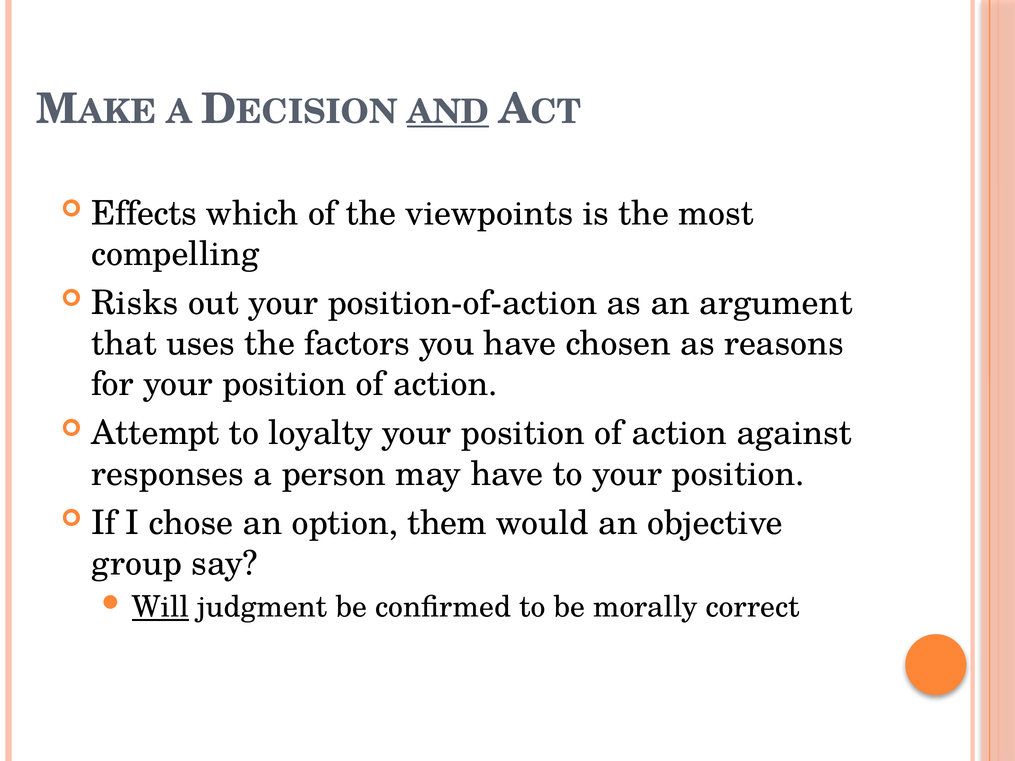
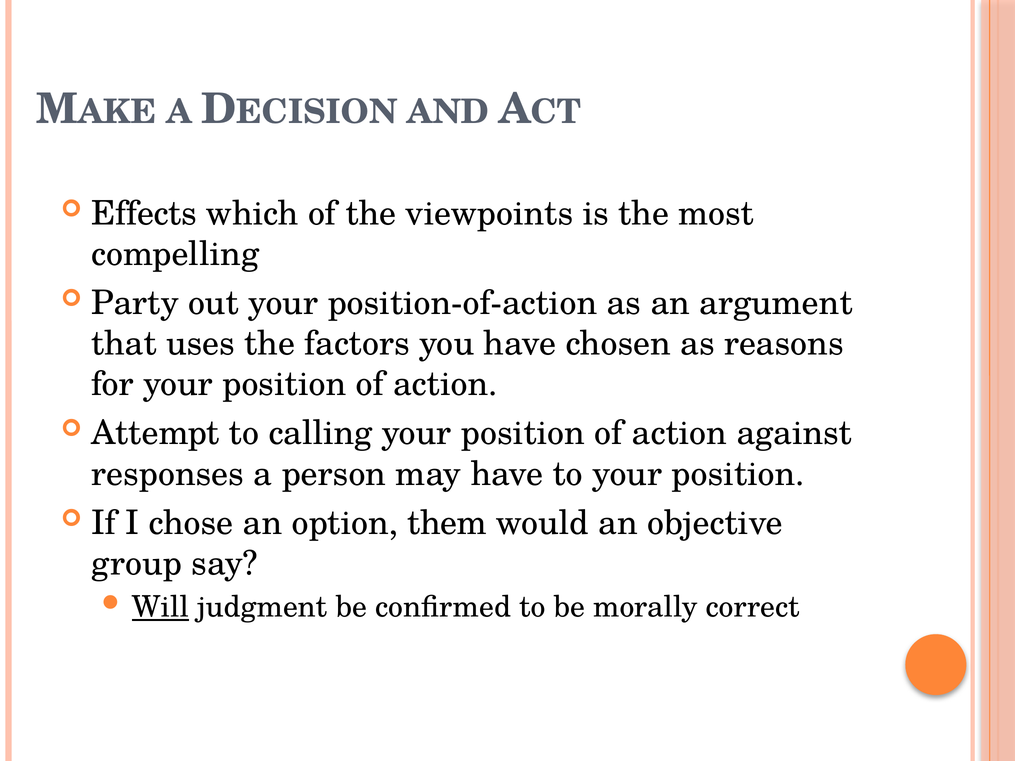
AND underline: present -> none
Risks: Risks -> Party
loyalty: loyalty -> calling
